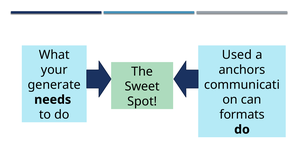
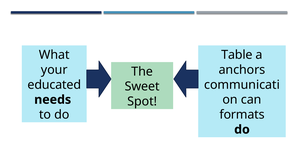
Used: Used -> Table
generate: generate -> educated
